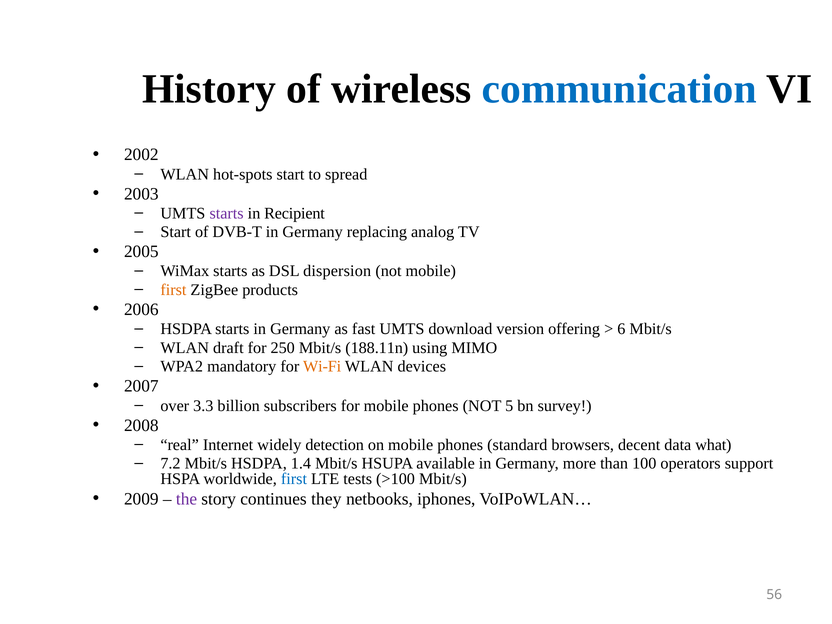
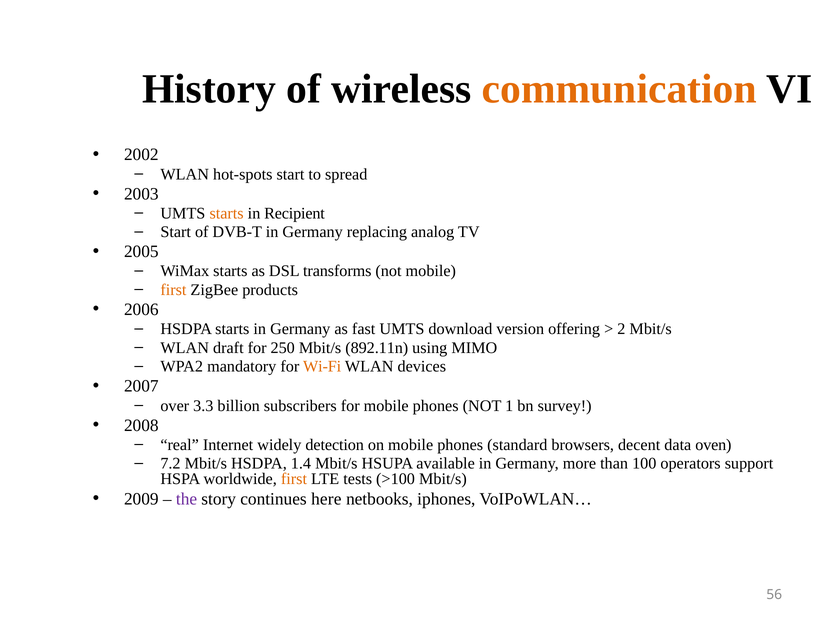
communication colour: blue -> orange
starts at (227, 213) colour: purple -> orange
dispersion: dispersion -> transforms
6: 6 -> 2
188.11n: 188.11n -> 892.11n
5: 5 -> 1
what: what -> oven
first at (294, 479) colour: blue -> orange
they: they -> here
